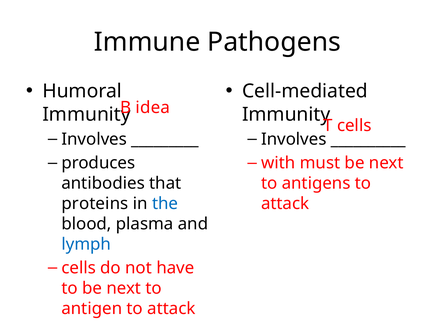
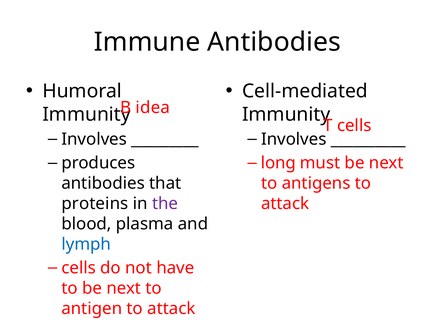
Immune Pathogens: Pathogens -> Antibodies
with: with -> long
the colour: blue -> purple
